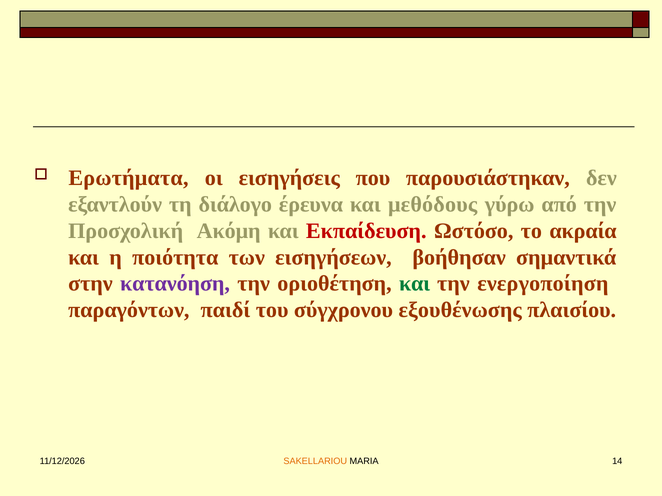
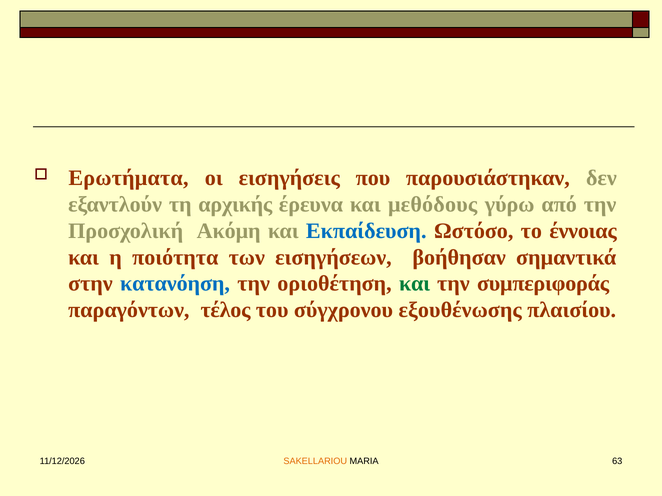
διάλογο: διάλογο -> αρχικής
Εκπαίδευση colour: red -> blue
ακραία: ακραία -> έννοιας
κατανόηση colour: purple -> blue
ενεργοποίηση: ενεργοποίηση -> συμπεριφοράς
παιδί: παιδί -> τέλος
14: 14 -> 63
